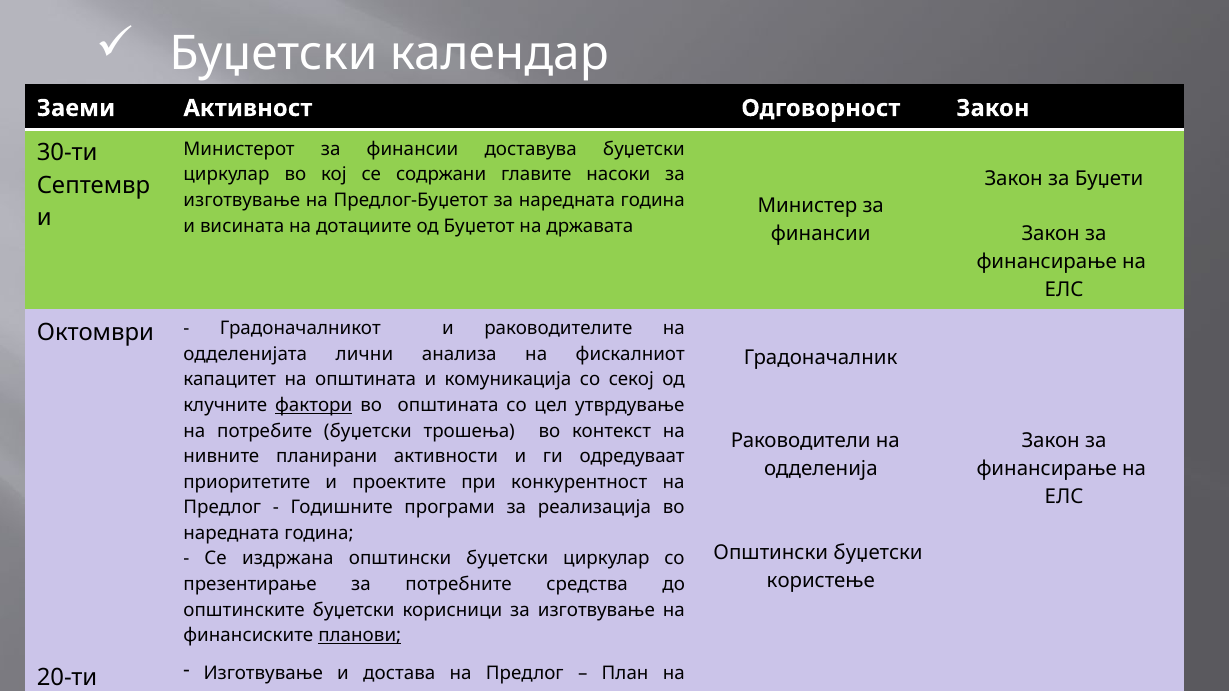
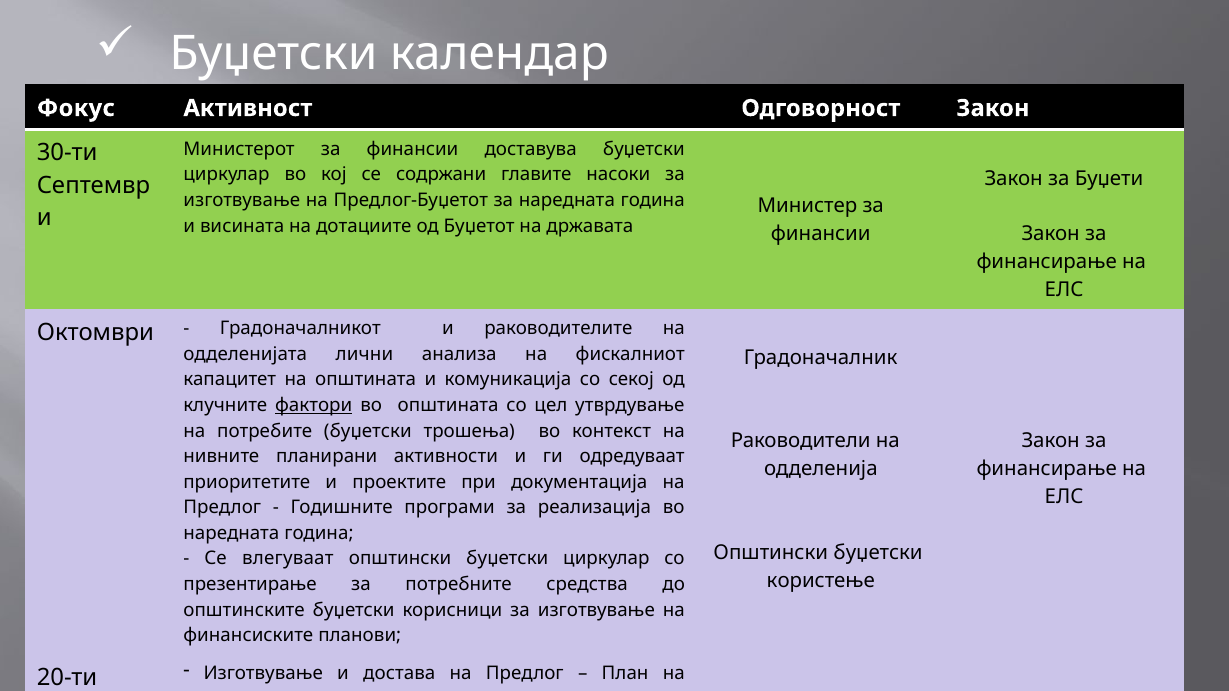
Заеми: Заеми -> Фокус
конкурентност: конкурентност -> документација
издржана: издржана -> влегуваат
планови underline: present -> none
